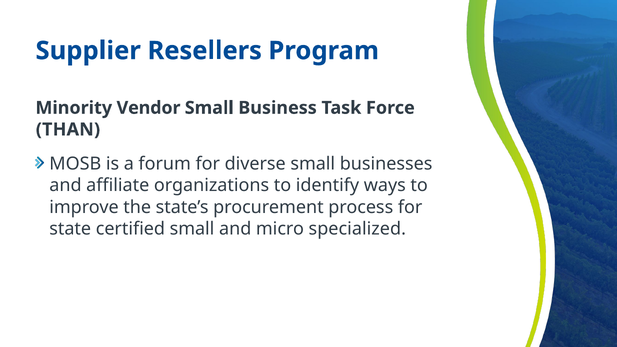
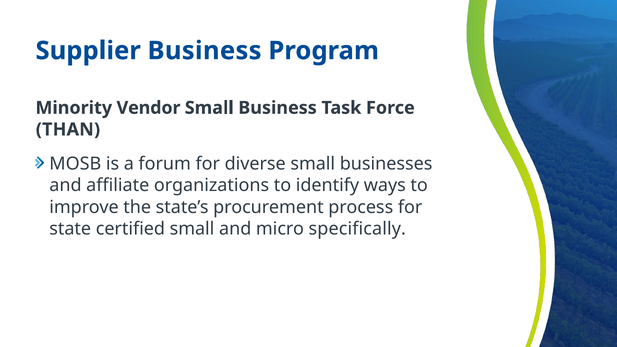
Supplier Resellers: Resellers -> Business
specialized: specialized -> specifically
